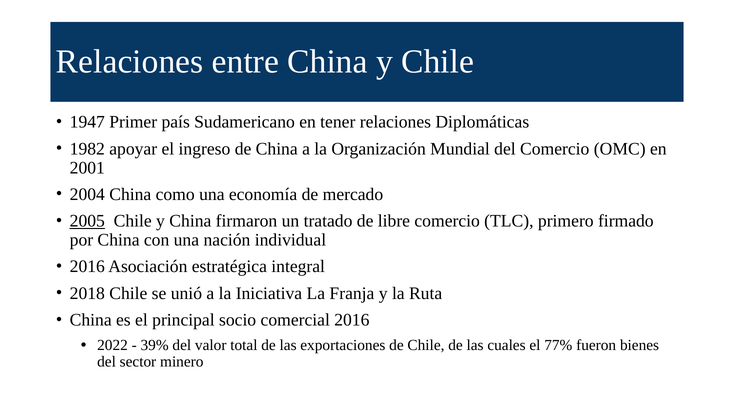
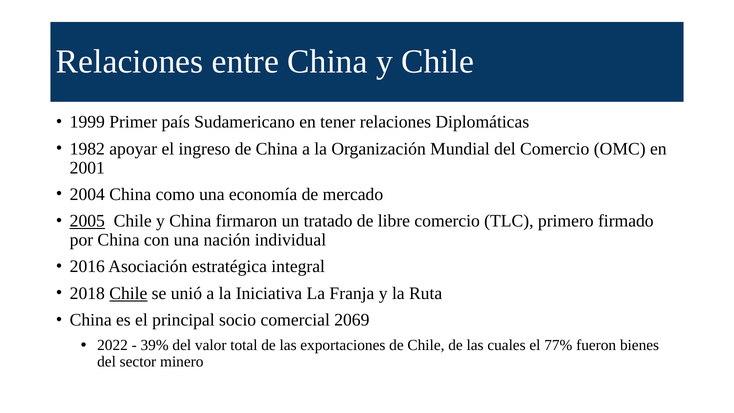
1947: 1947 -> 1999
Chile at (128, 293) underline: none -> present
comercial 2016: 2016 -> 2069
